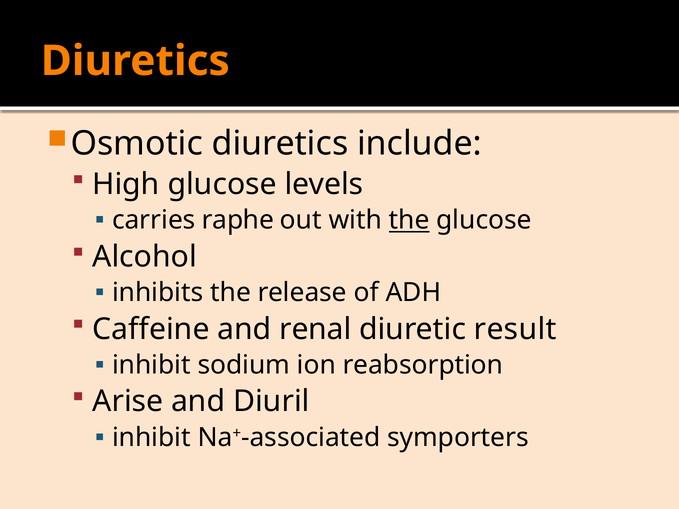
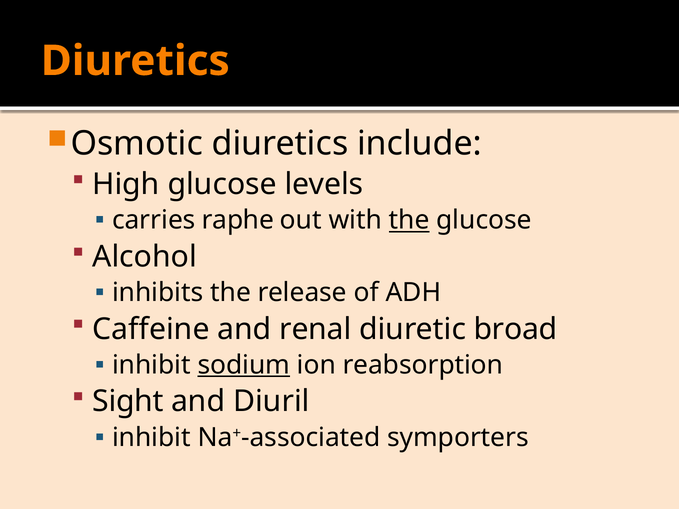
result: result -> broad
sodium underline: none -> present
Arise: Arise -> Sight
